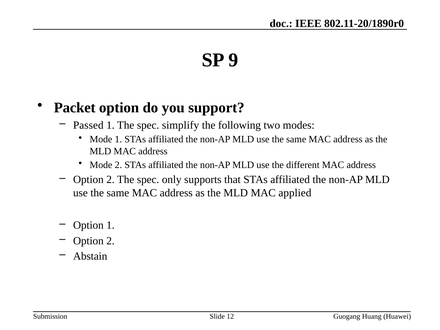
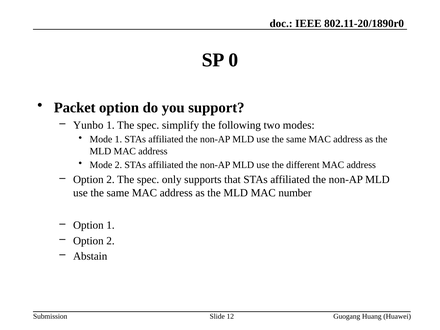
9: 9 -> 0
Passed: Passed -> Yunbo
applied: applied -> number
